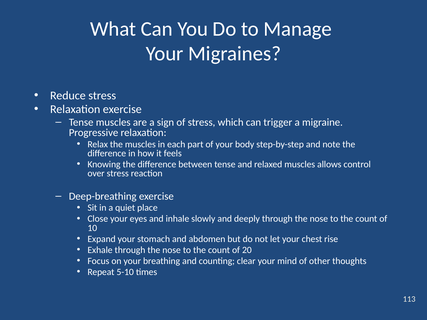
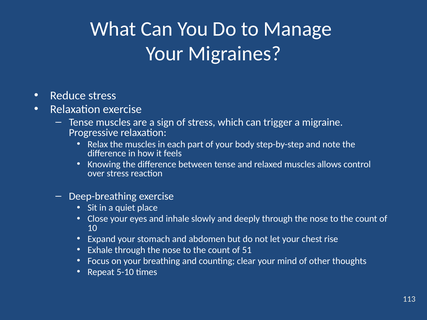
20: 20 -> 51
